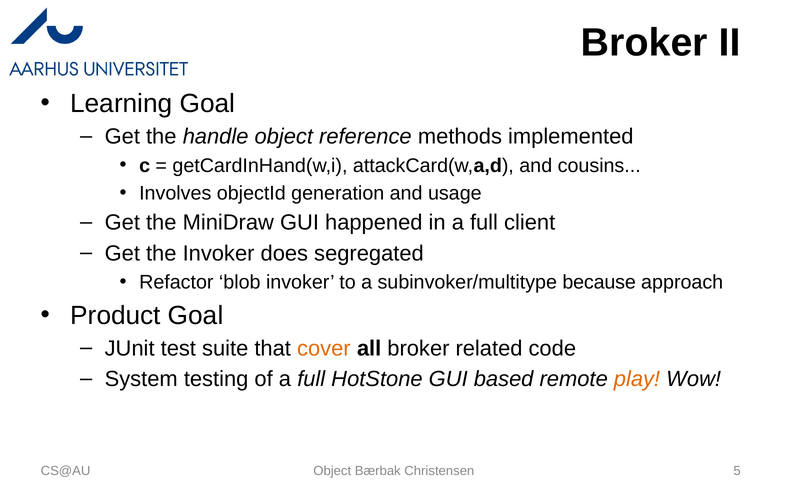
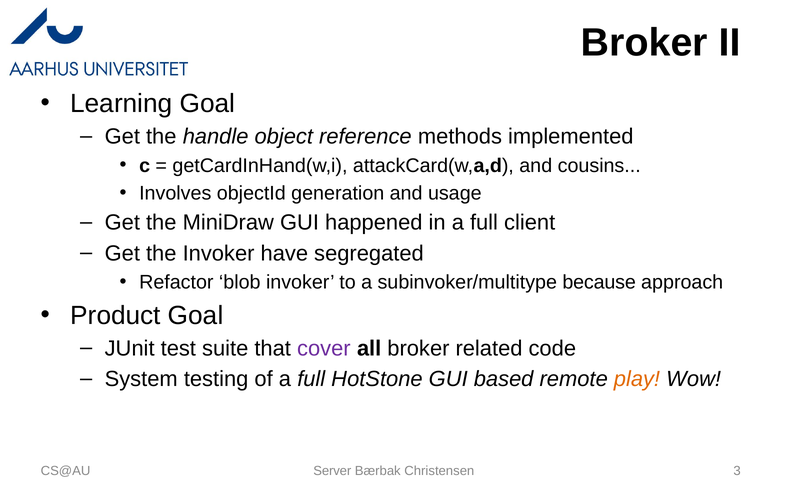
does: does -> have
cover colour: orange -> purple
CS@AU Object: Object -> Server
5: 5 -> 3
